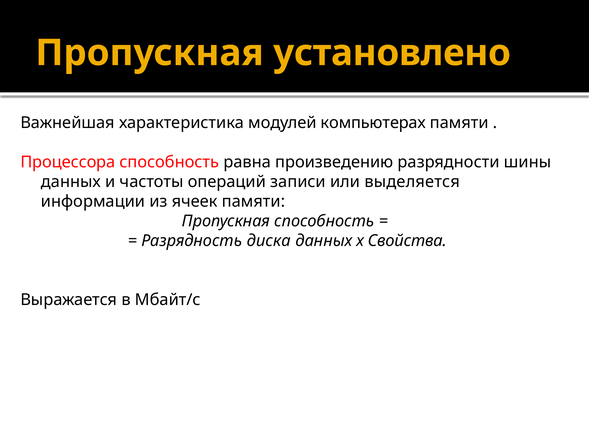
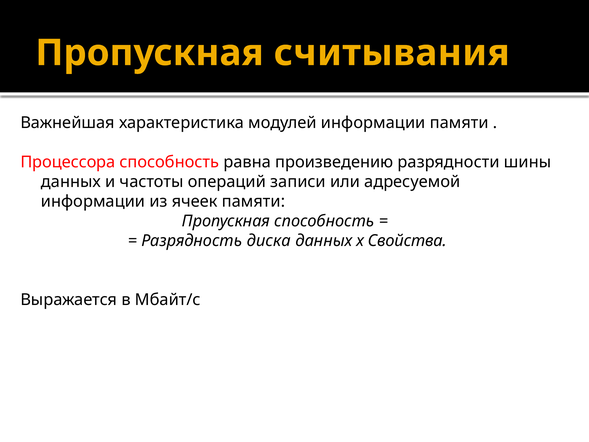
установлено: установлено -> считывания
модулей компьютерах: компьютерах -> информации
выделяется: выделяется -> адресуемой
